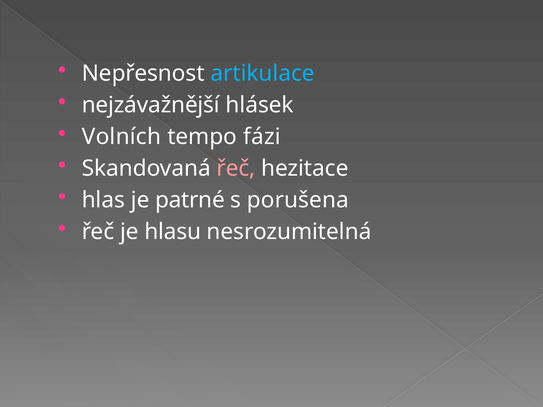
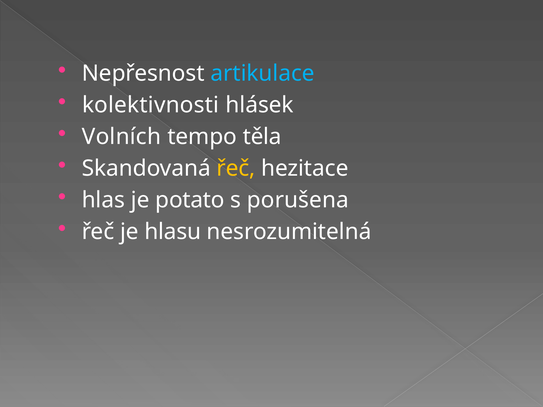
nejzávažnější: nejzávažnější -> kolektivnosti
fázi: fázi -> těla
řeč at (236, 169) colour: pink -> yellow
patrné: patrné -> potato
